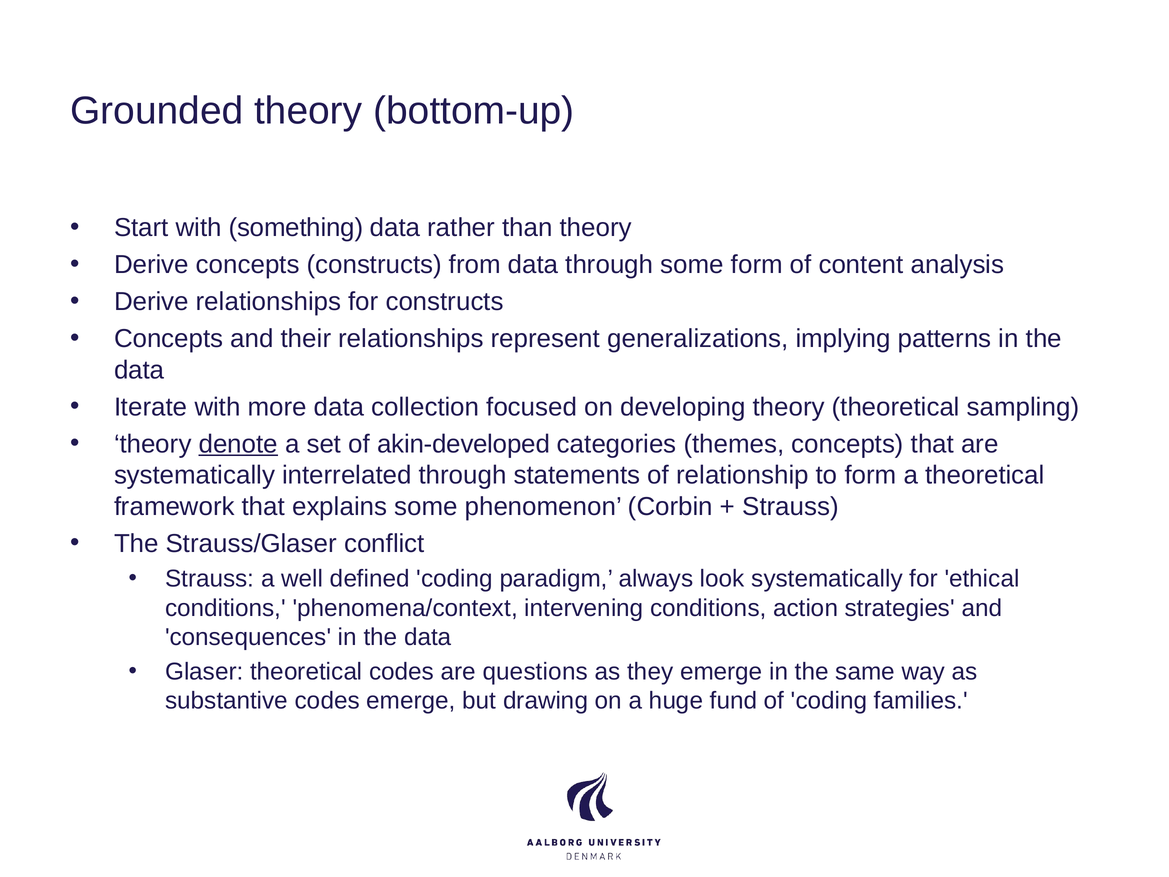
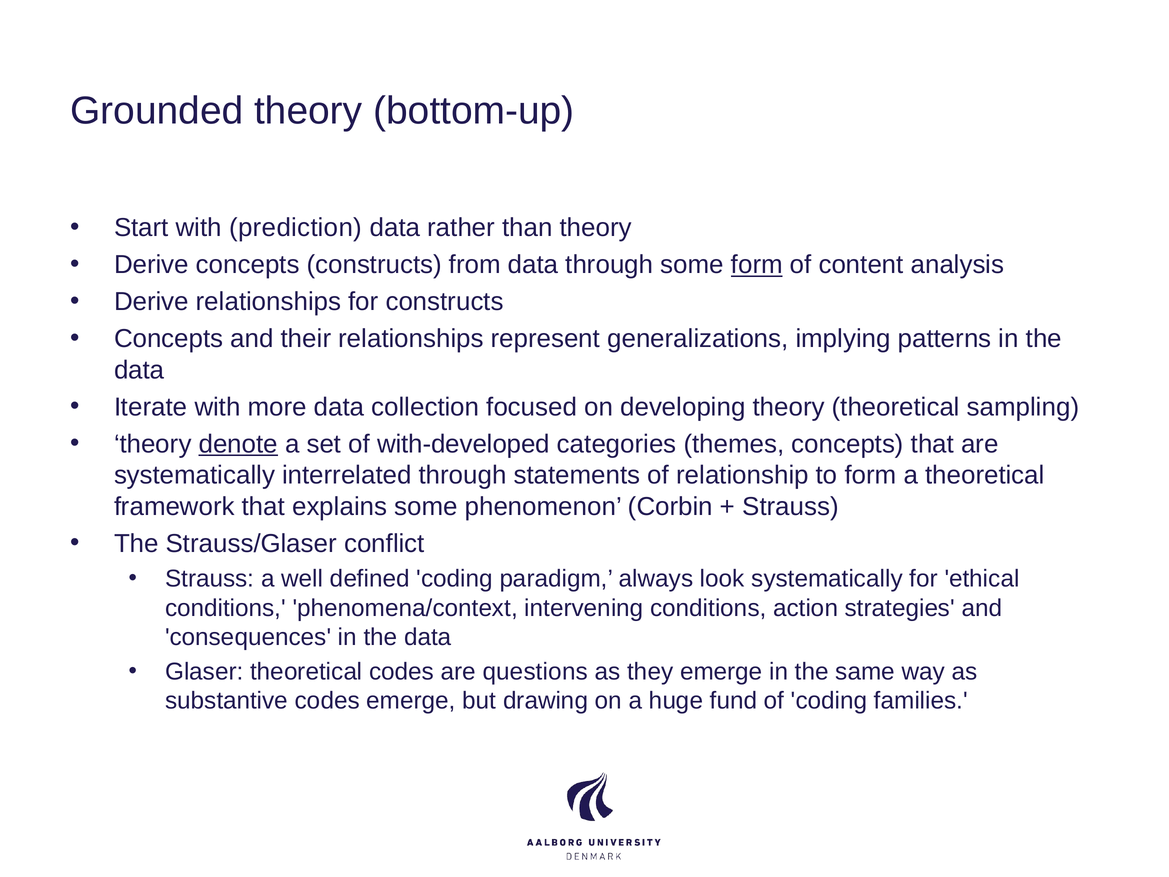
something: something -> prediction
form at (757, 265) underline: none -> present
akin-developed: akin-developed -> with-developed
